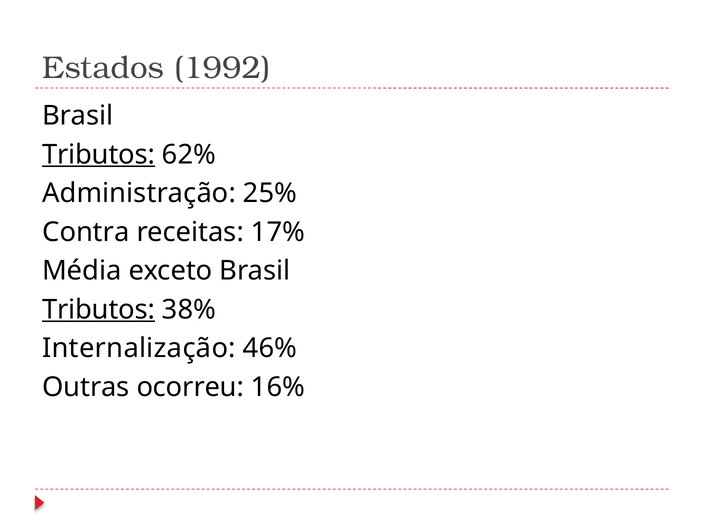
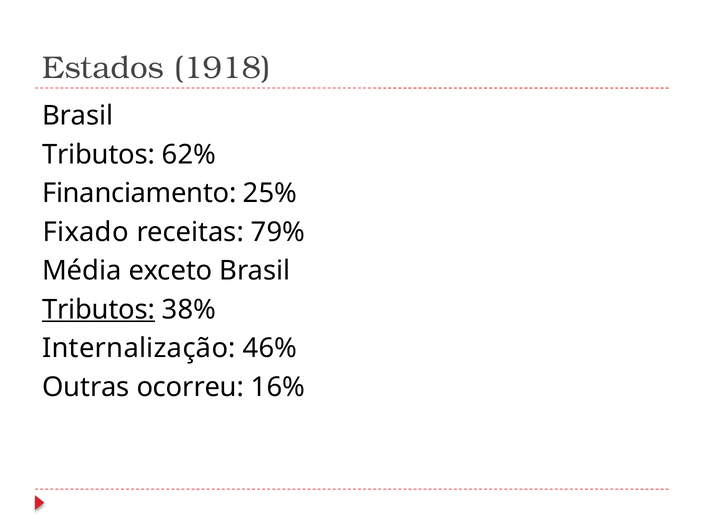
1992: 1992 -> 1918
Tributos at (99, 154) underline: present -> none
Administração: Administração -> Financiamento
Contra: Contra -> Fixado
17%: 17% -> 79%
